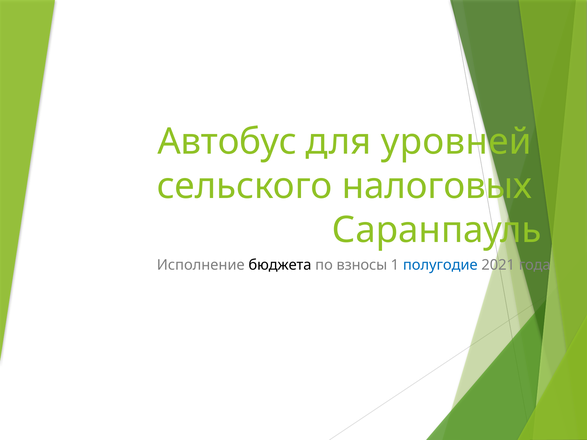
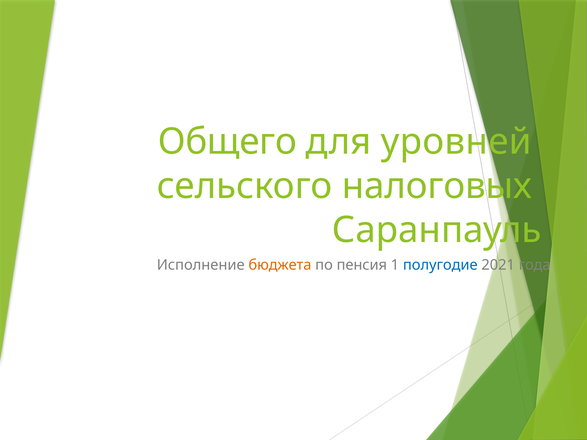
Автобус: Автобус -> Общего
бюджета colour: black -> orange
взносы: взносы -> пенсия
